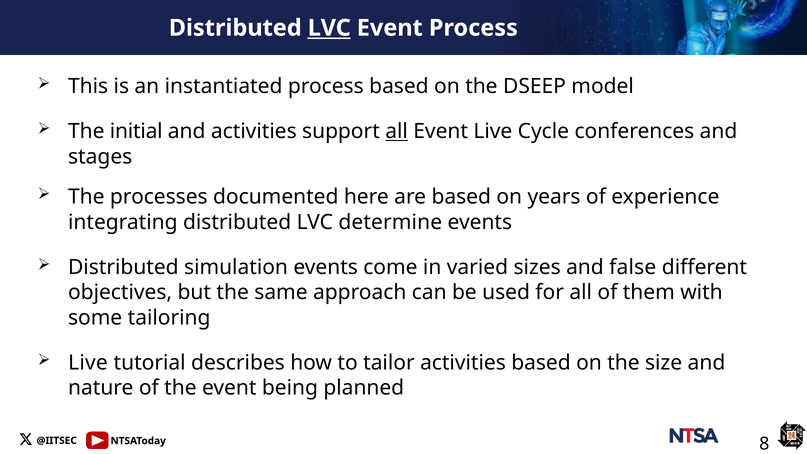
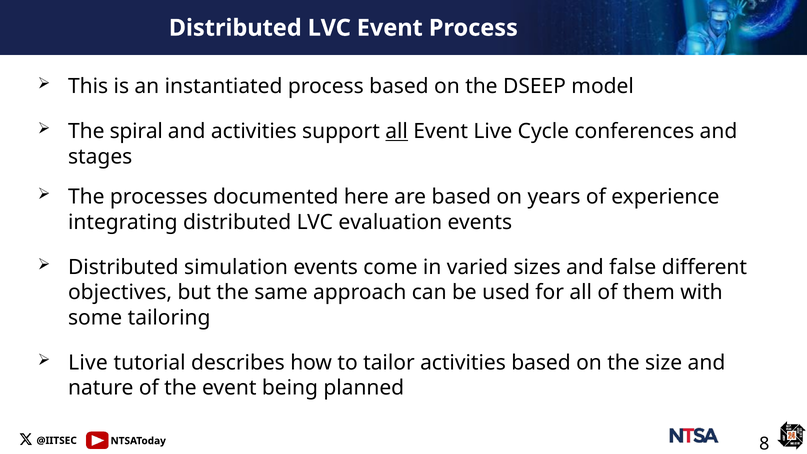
LVC at (329, 28) underline: present -> none
initial: initial -> spiral
determine: determine -> evaluation
